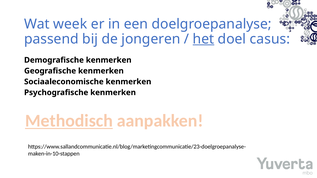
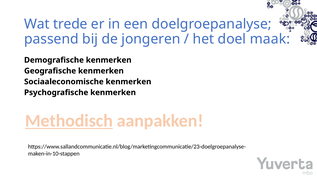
week: week -> trede
het underline: present -> none
casus: casus -> maak
